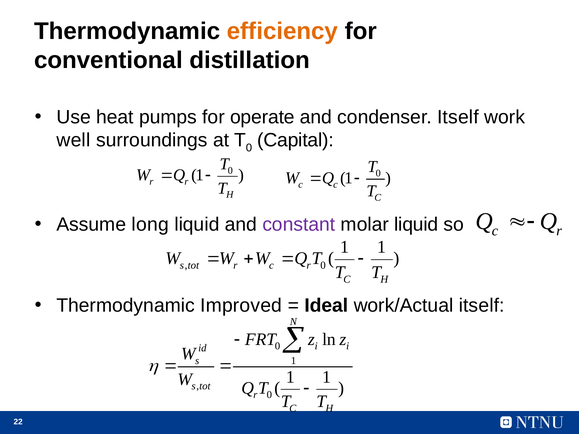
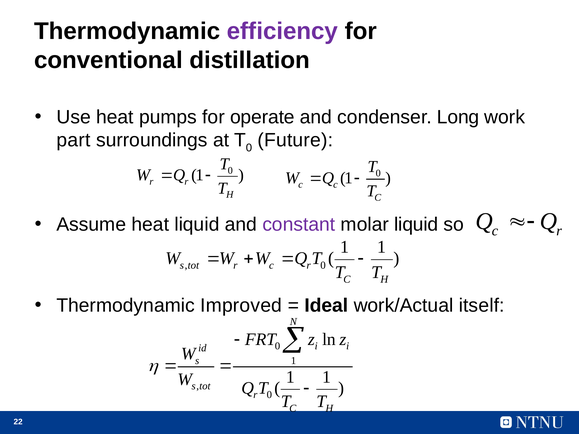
efficiency colour: orange -> purple
condenser Itself: Itself -> Long
well: well -> part
Capital: Capital -> Future
Assume long: long -> heat
